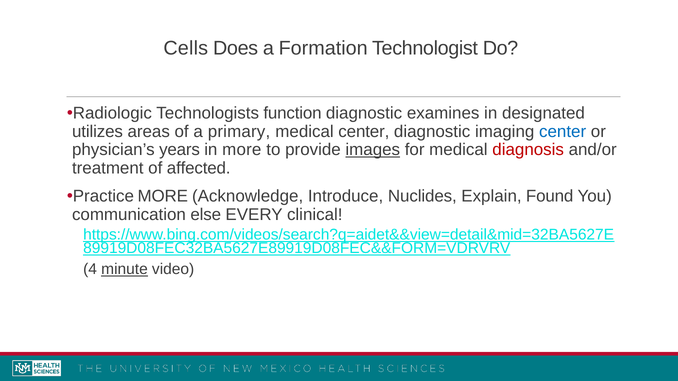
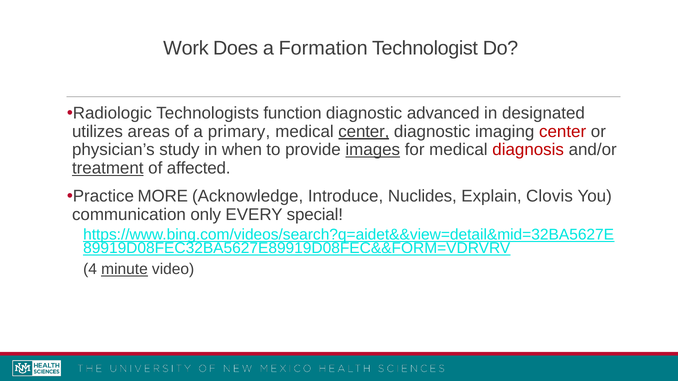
Cells: Cells -> Work
examines: examines -> advanced
center at (364, 132) underline: none -> present
center at (563, 132) colour: blue -> red
years: years -> study
in more: more -> when
treatment underline: none -> present
Found: Found -> Clovis
else: else -> only
clinical: clinical -> special
